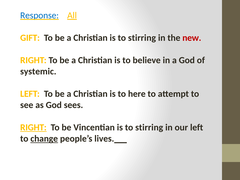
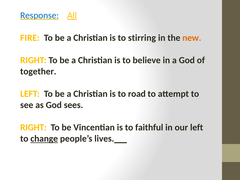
GIFT: GIFT -> FIRE
new colour: red -> orange
systemic: systemic -> together
here: here -> road
RIGHT at (33, 127) underline: present -> none
Vincentian is to stirring: stirring -> faithful
